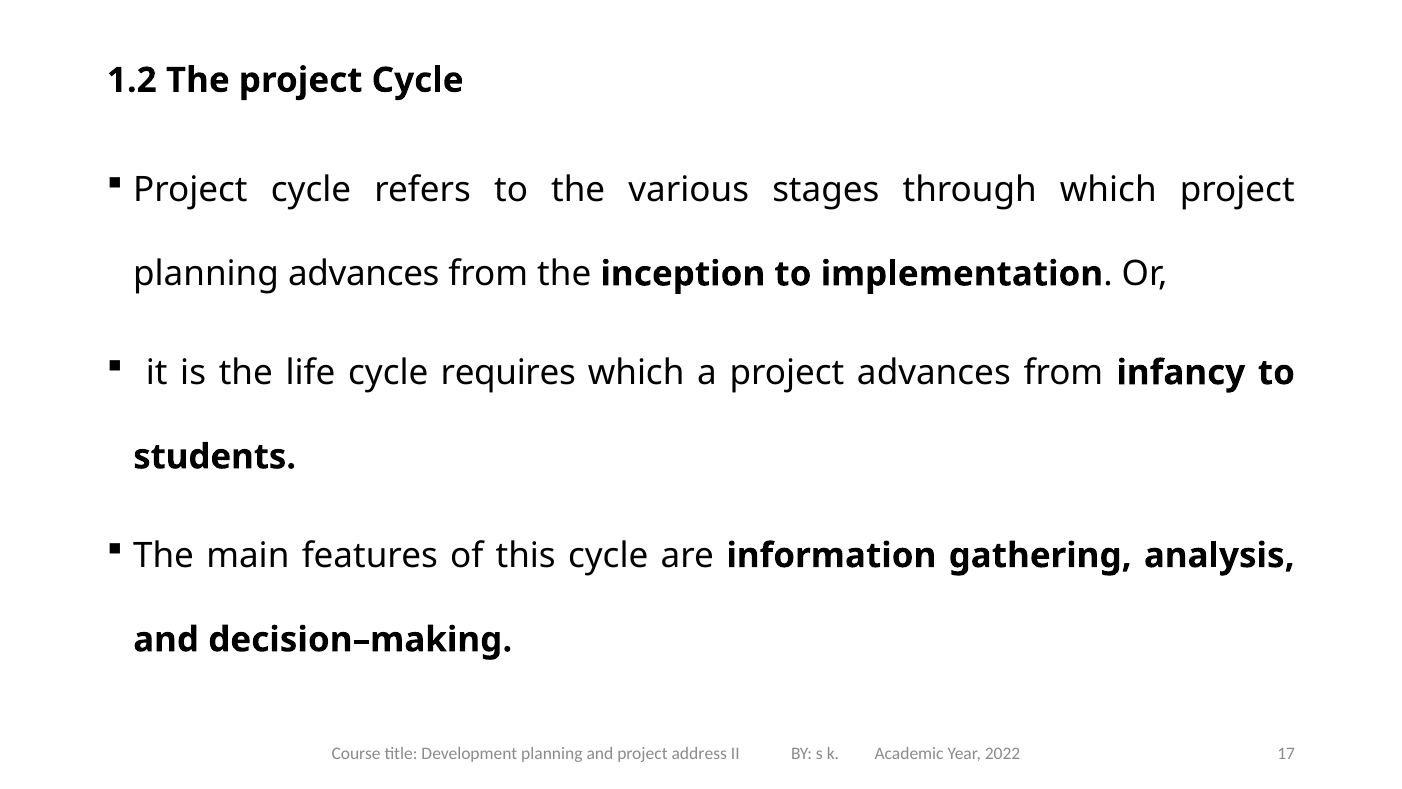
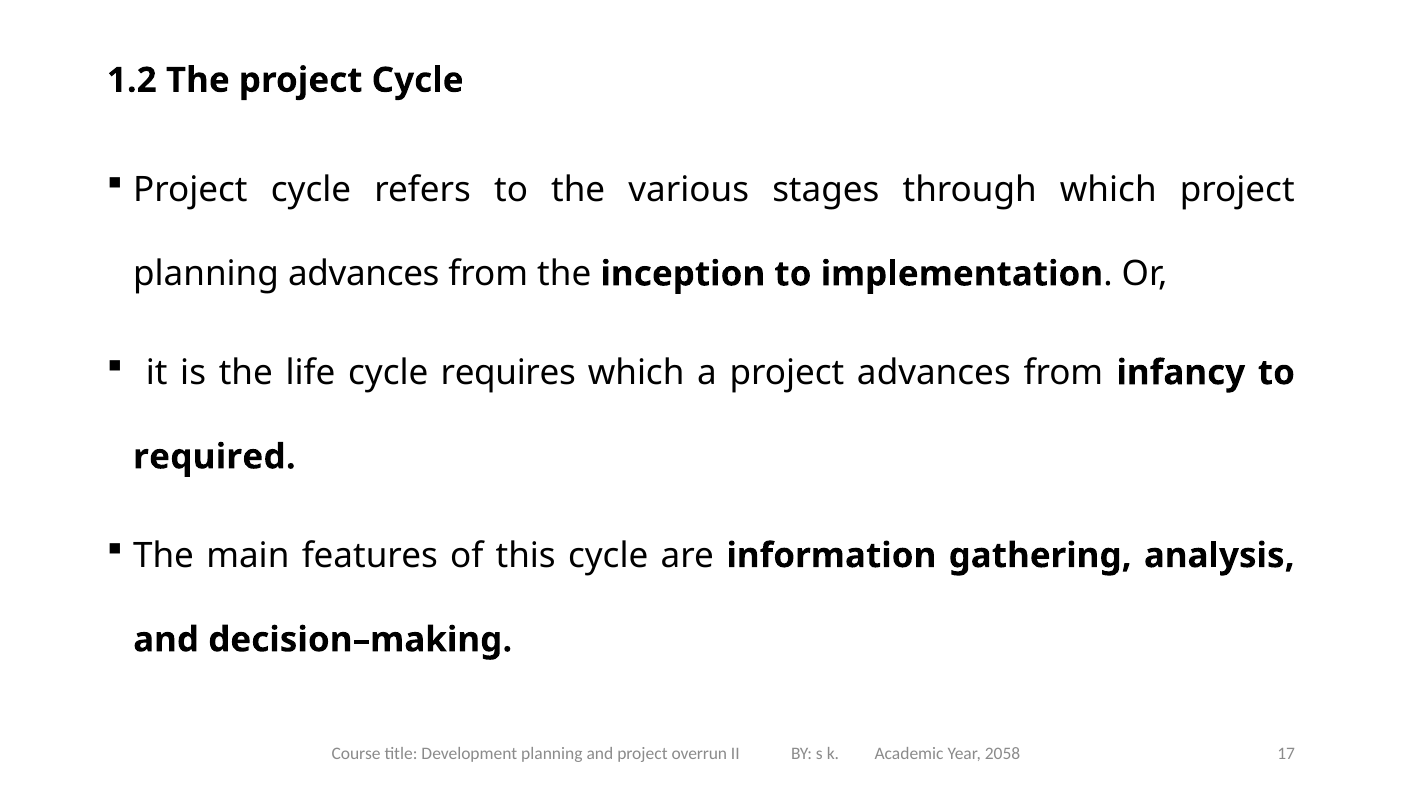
students: students -> required
address: address -> overrun
2022: 2022 -> 2058
